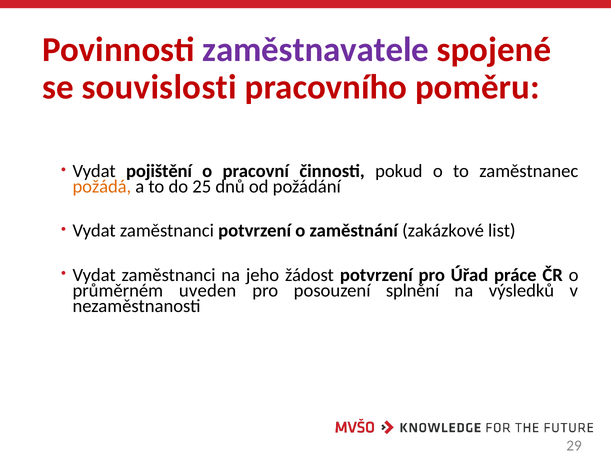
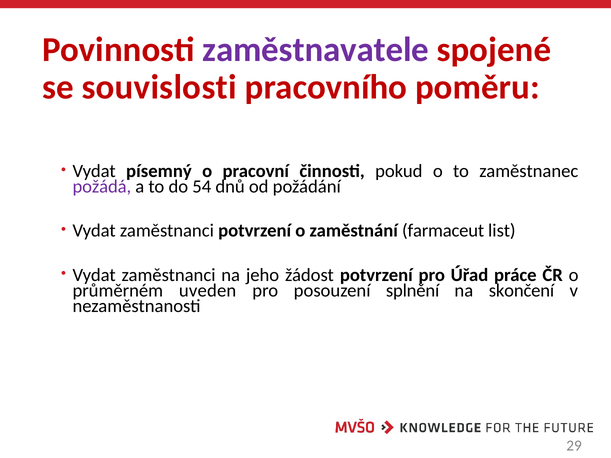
pojištění: pojištění -> písemný
požádá colour: orange -> purple
25: 25 -> 54
zakázkové: zakázkové -> farmaceut
výsledků: výsledků -> skončení
